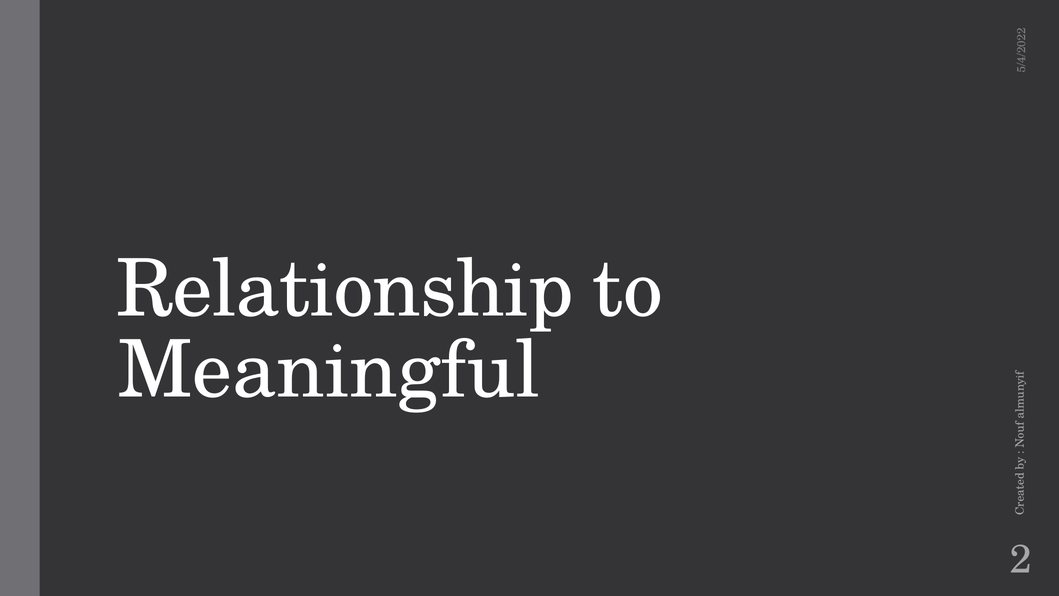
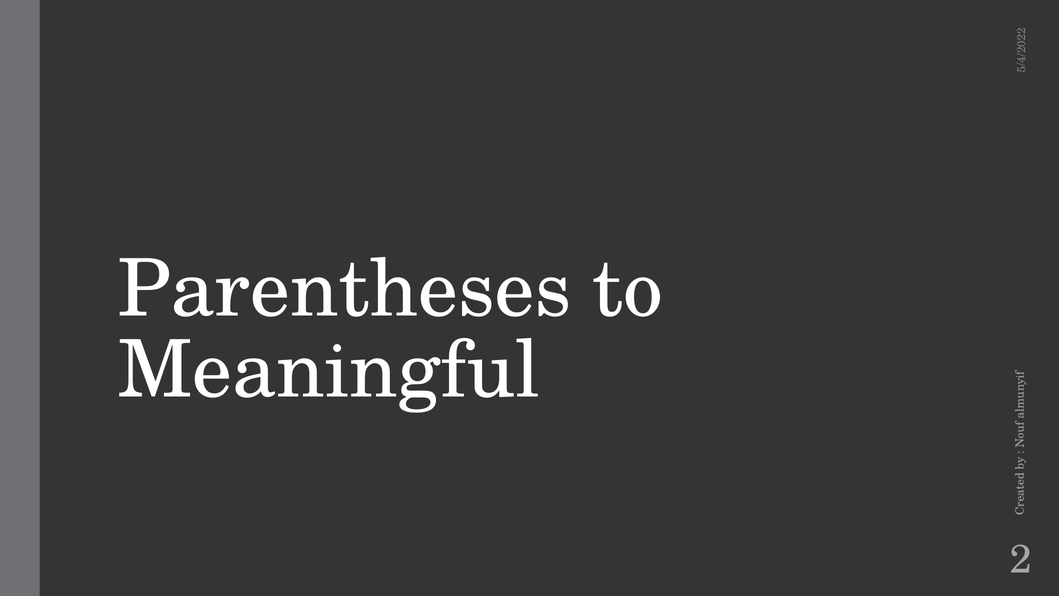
Relationship: Relationship -> Parentheses
